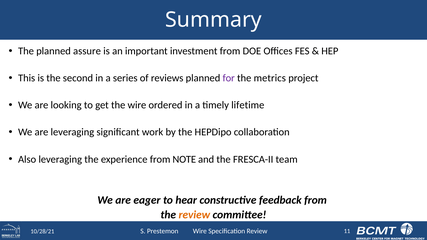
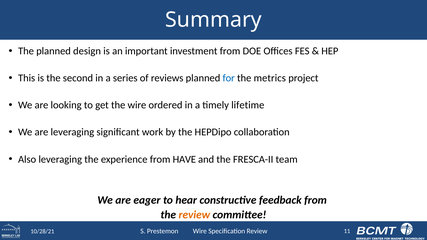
assure: assure -> design
for colour: purple -> blue
NOTE: NOTE -> HAVE
